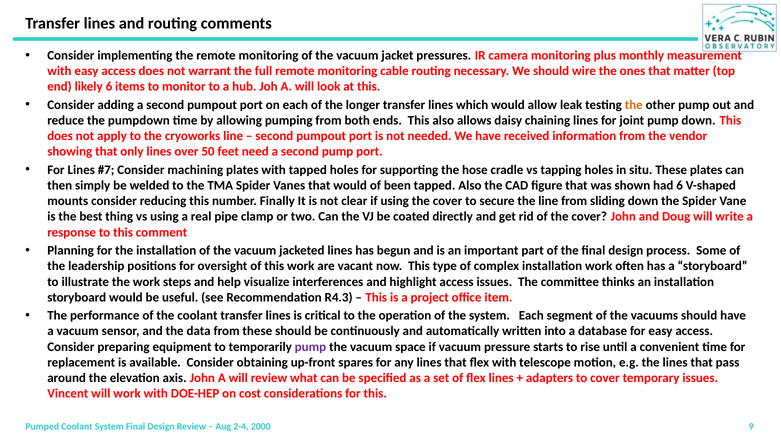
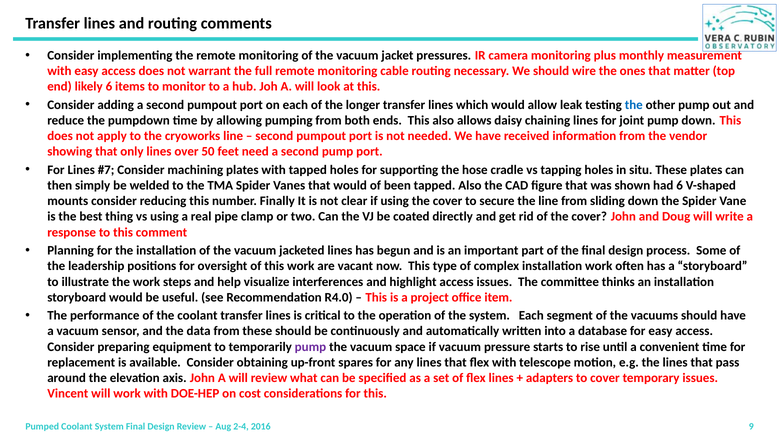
the at (634, 105) colour: orange -> blue
R4.3: R4.3 -> R4.0
2000: 2000 -> 2016
